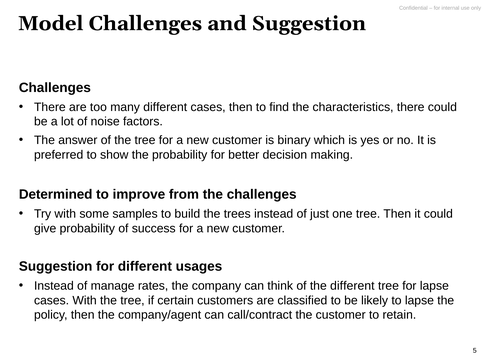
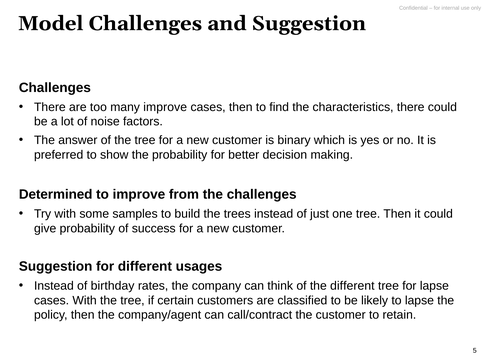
many different: different -> improve
manage: manage -> birthday
